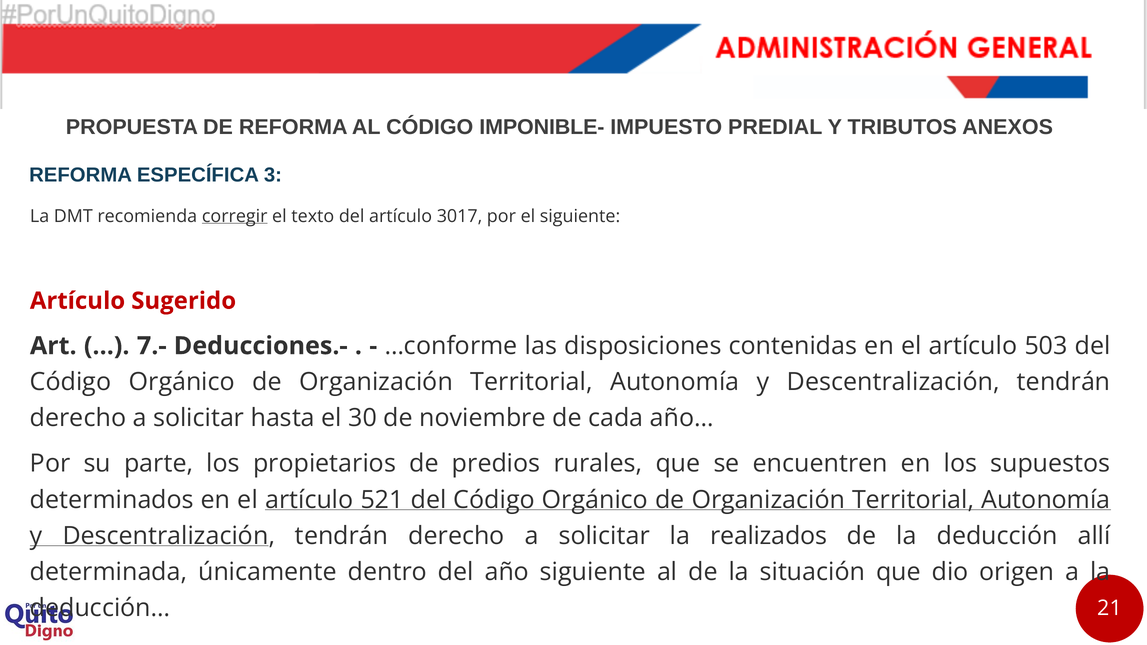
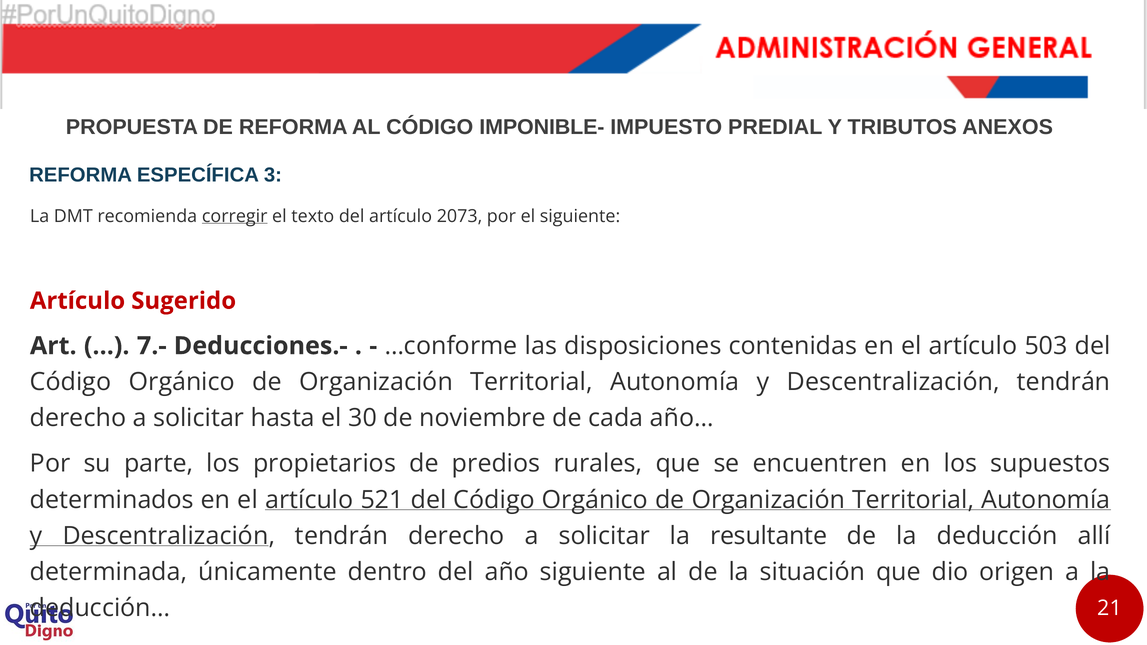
3017: 3017 -> 2073
realizados: realizados -> resultante
